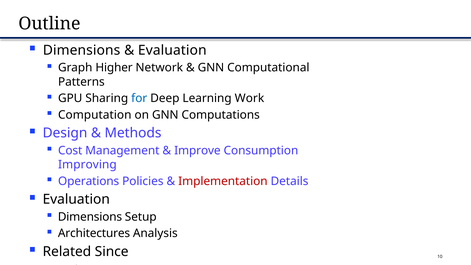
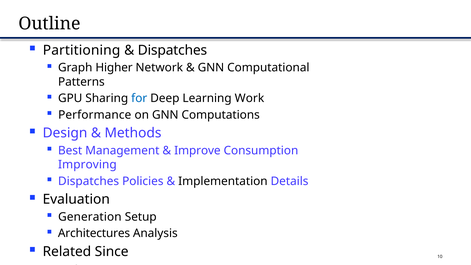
Dimensions at (82, 50): Dimensions -> Partitioning
Evaluation at (172, 50): Evaluation -> Dispatches
Computation: Computation -> Performance
Cost: Cost -> Best
Operations at (89, 181): Operations -> Dispatches
Implementation colour: red -> black
Dimensions at (90, 217): Dimensions -> Generation
